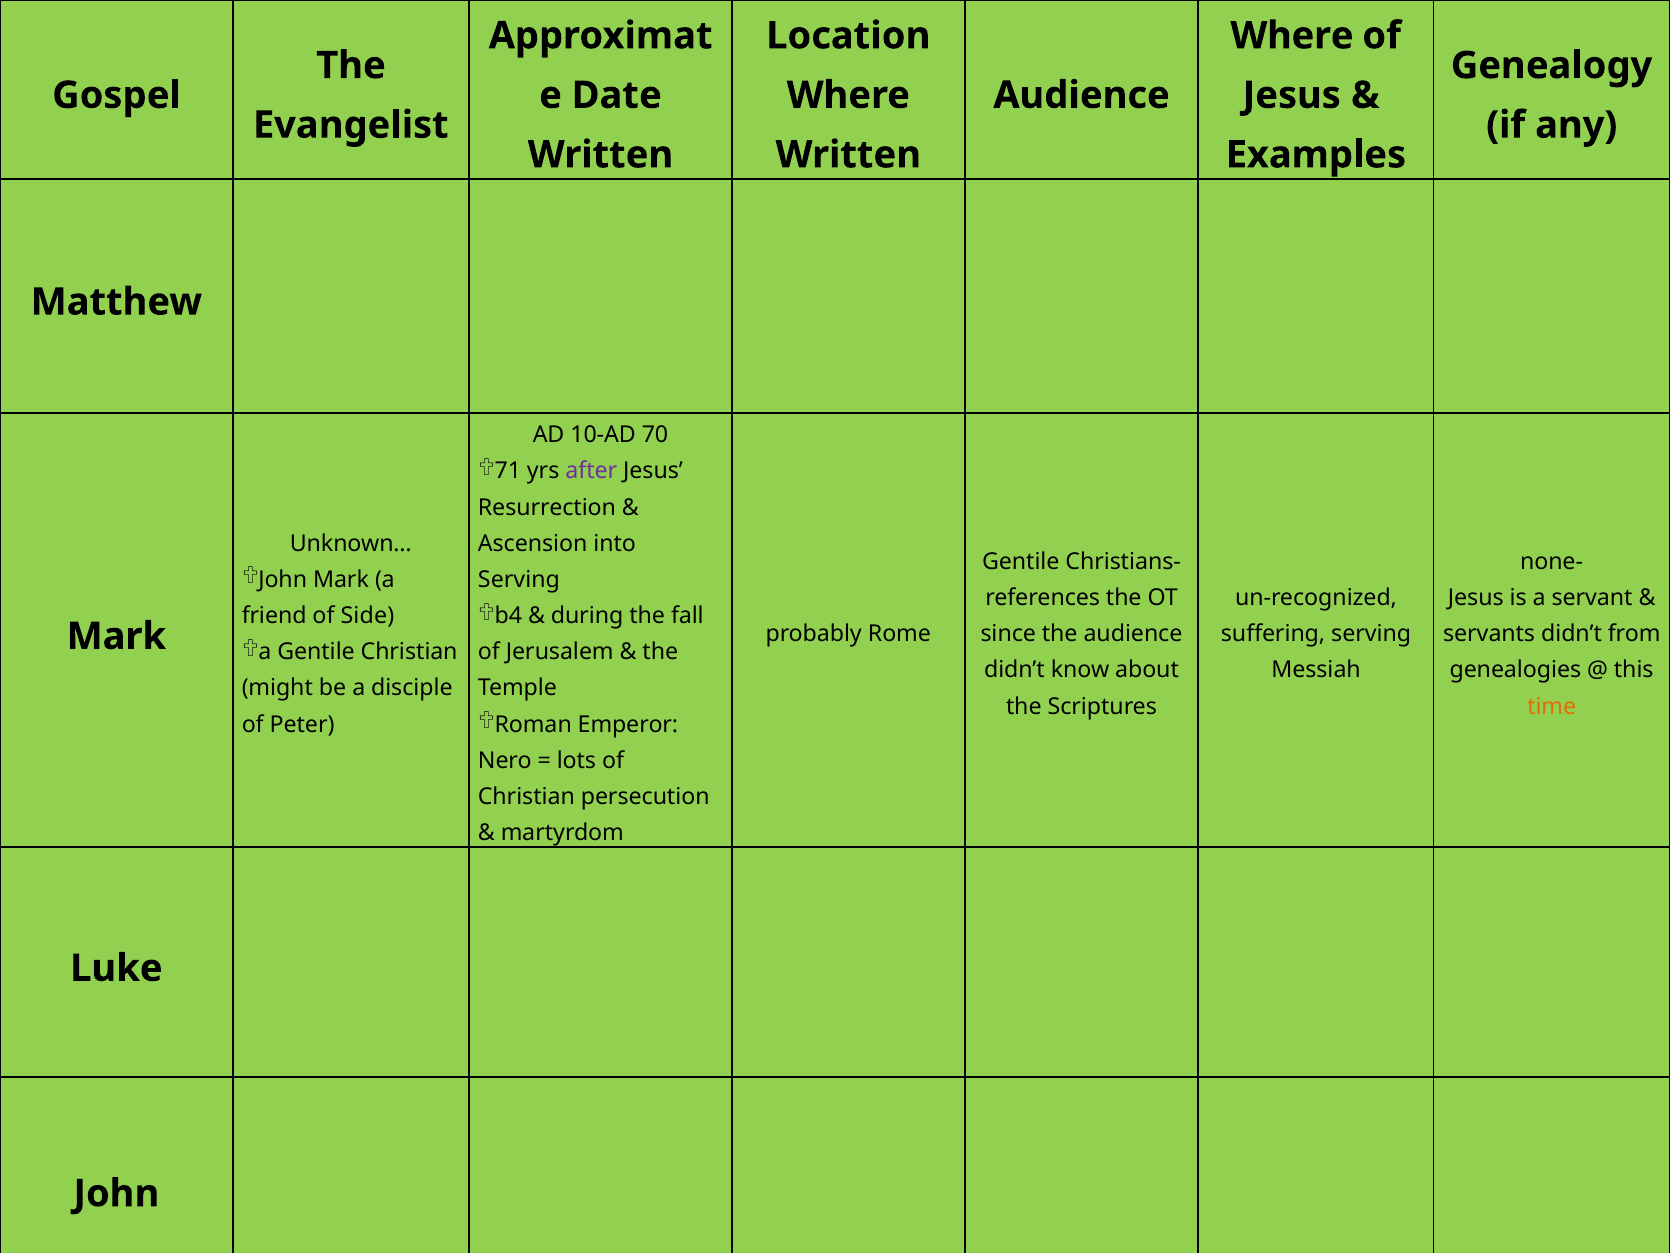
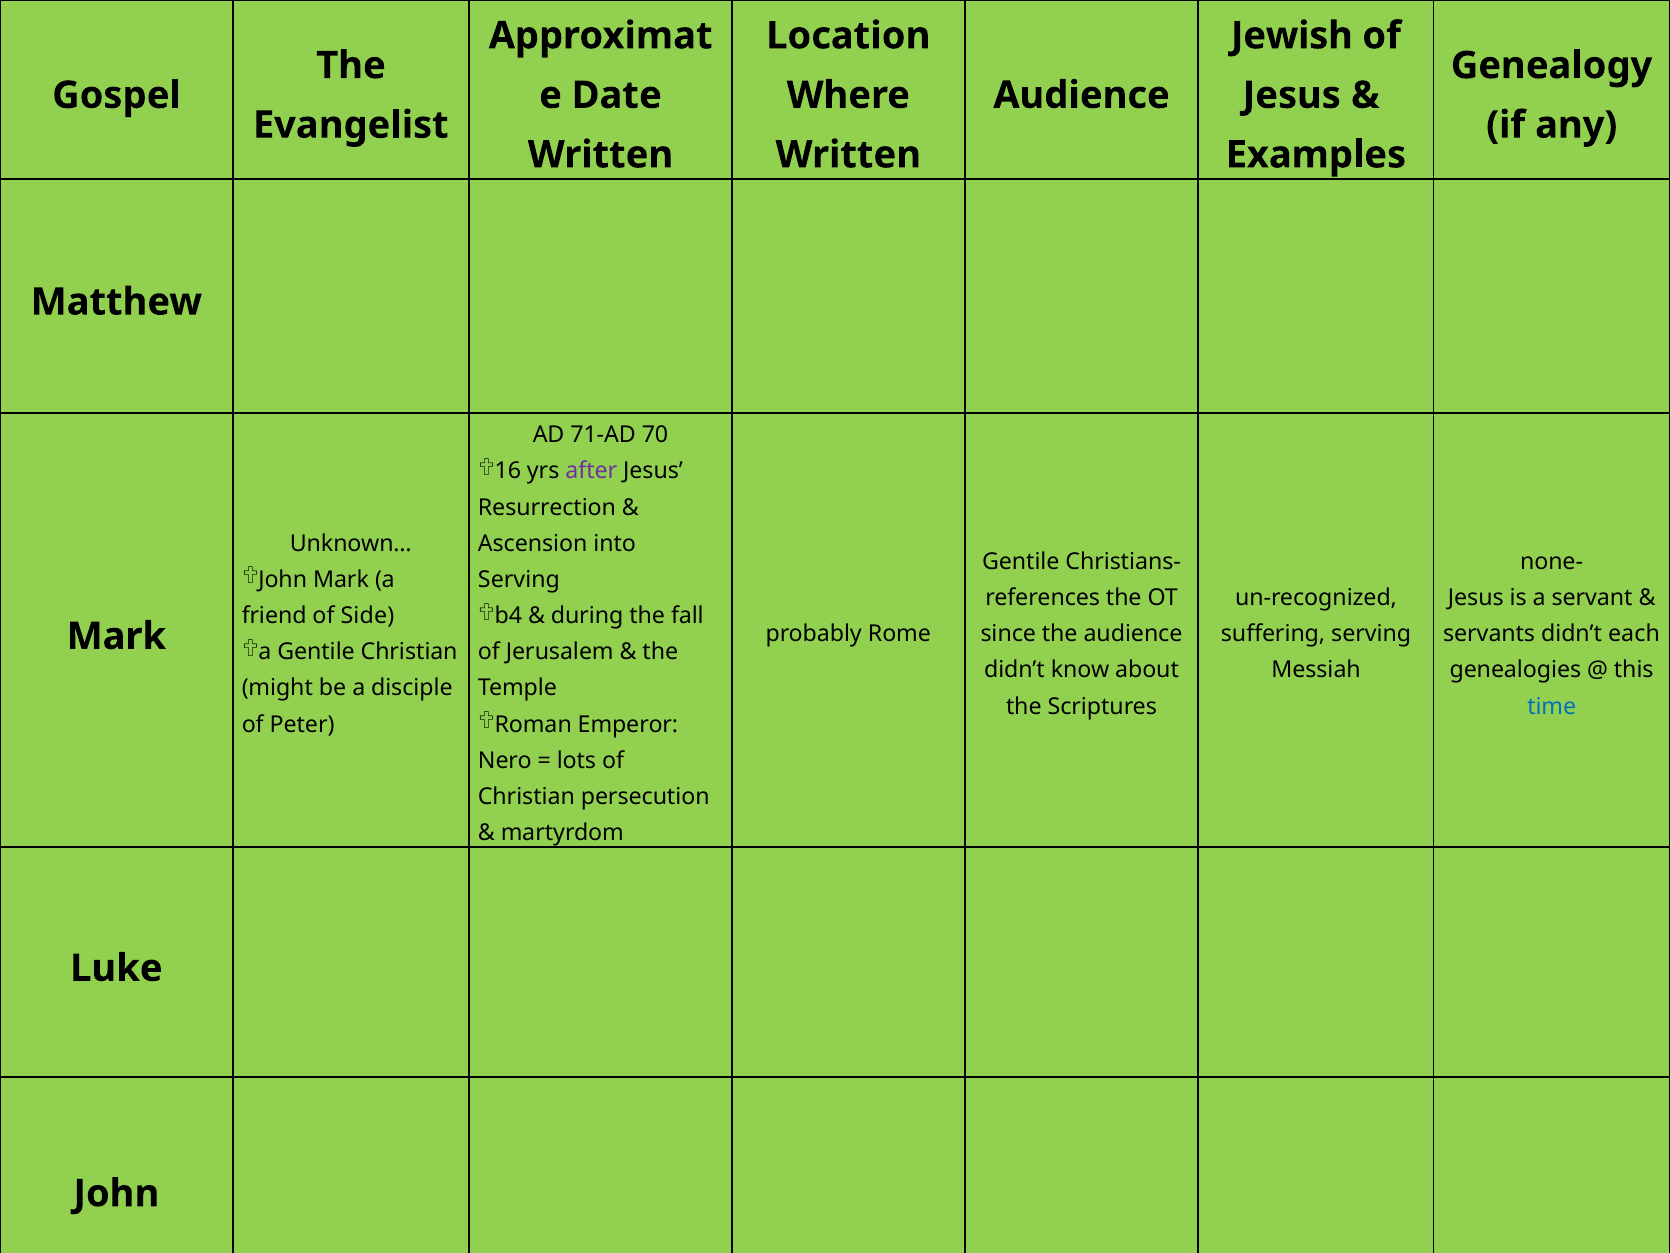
Where at (1292, 36): Where -> Jewish
10-AD: 10-AD -> 71-AD
71: 71 -> 16
from: from -> each
time colour: orange -> blue
